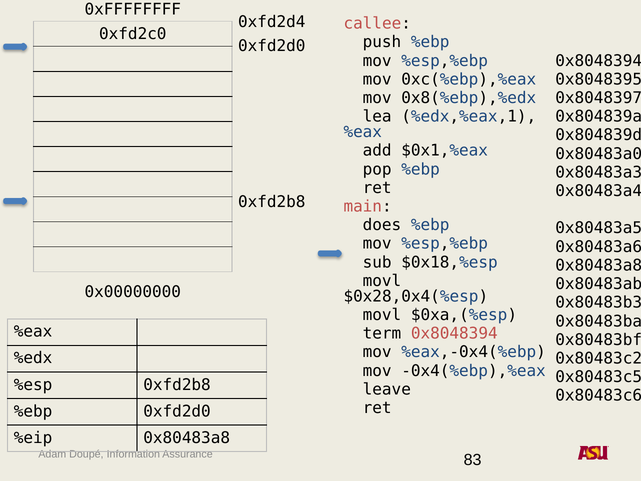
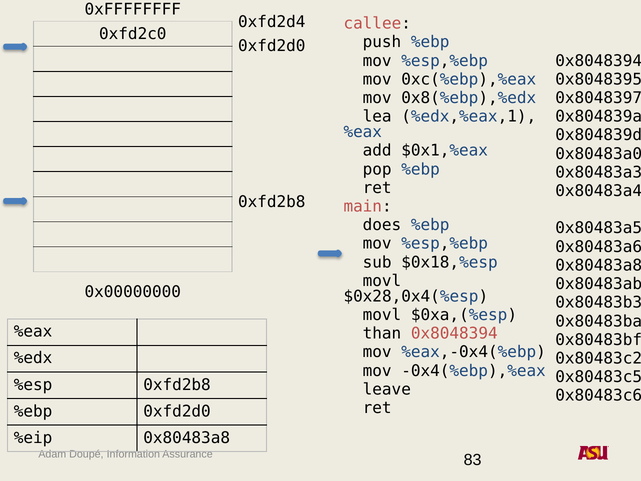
term: term -> than
